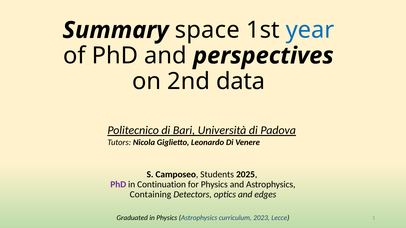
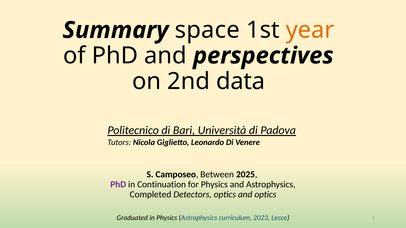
year colour: blue -> orange
Students: Students -> Between
Containing: Containing -> Completed
and edges: edges -> optics
